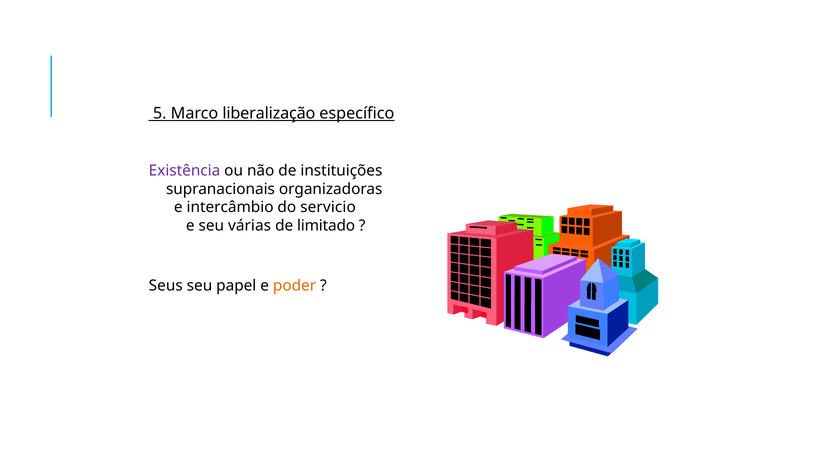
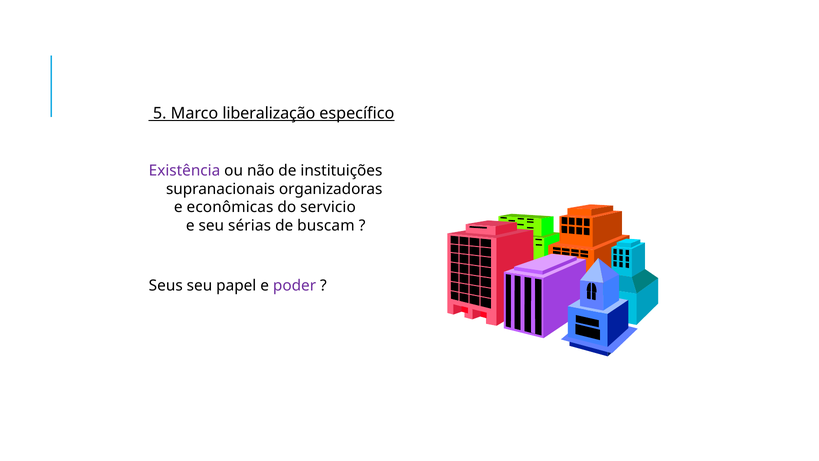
intercâmbio: intercâmbio -> econômicas
várias: várias -> sérias
limitado: limitado -> buscam
poder colour: orange -> purple
